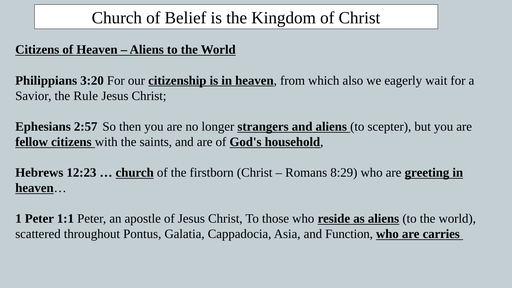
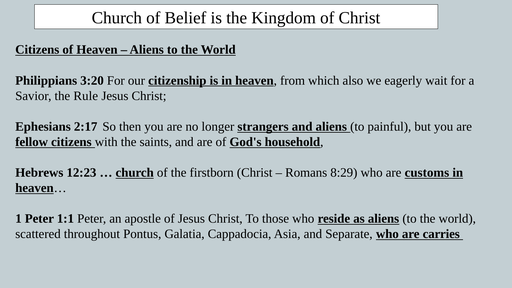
2:57: 2:57 -> 2:17
scepter: scepter -> painful
greeting: greeting -> customs
Function: Function -> Separate
